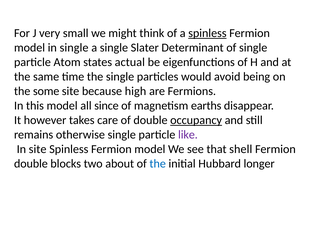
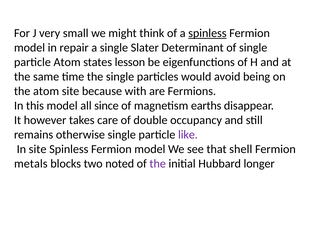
in single: single -> repair
actual: actual -> lesson
the some: some -> atom
high: high -> with
occupancy underline: present -> none
double at (31, 163): double -> metals
about: about -> noted
the at (158, 163) colour: blue -> purple
